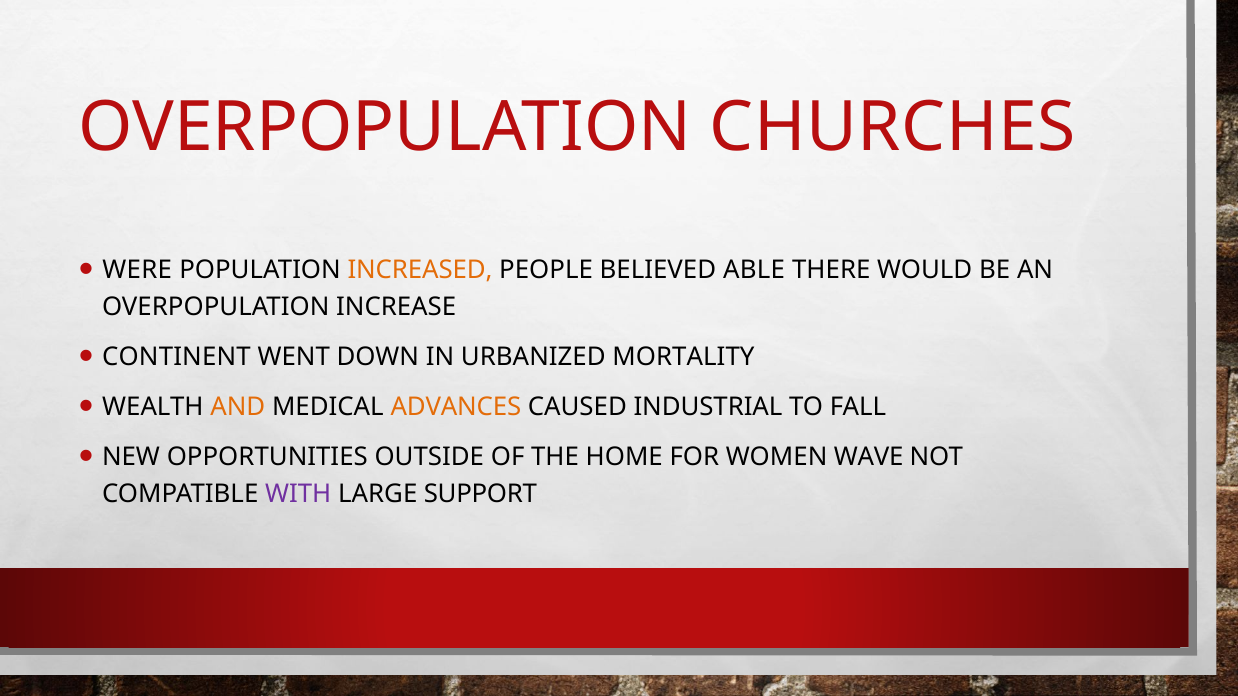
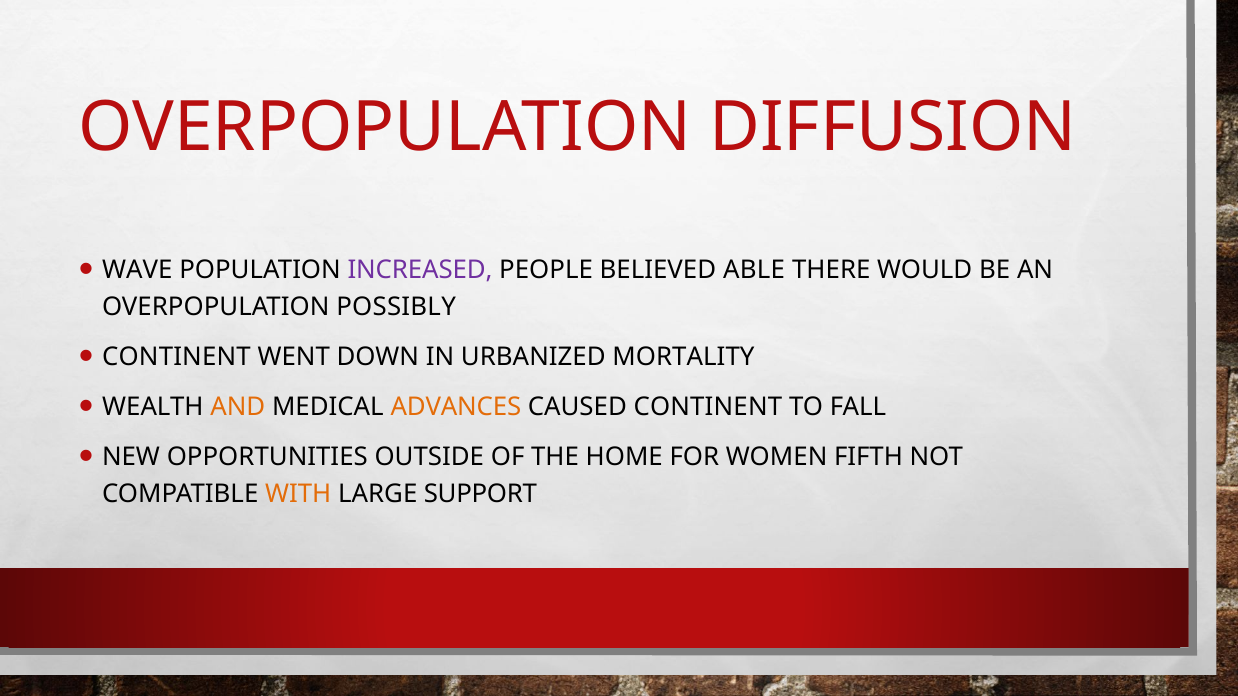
CHURCHES: CHURCHES -> DIFFUSION
WERE: WERE -> WAVE
INCREASED colour: orange -> purple
INCREASE: INCREASE -> POSSIBLY
CAUSED INDUSTRIAL: INDUSTRIAL -> CONTINENT
WAVE: WAVE -> FIFTH
WITH colour: purple -> orange
